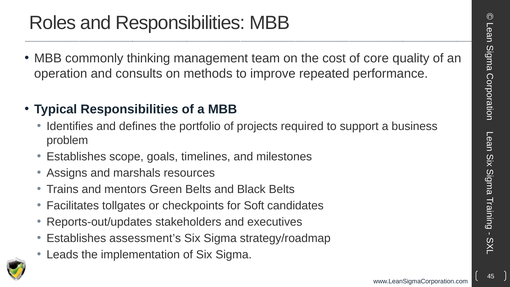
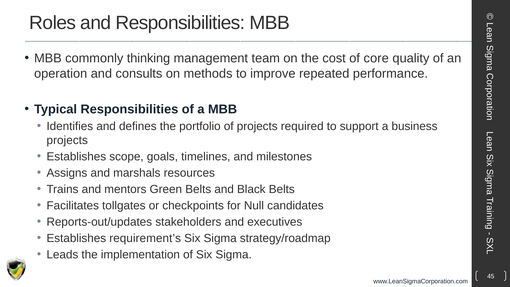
problem at (67, 140): problem -> projects
Soft: Soft -> Null
assessment’s: assessment’s -> requirement’s
